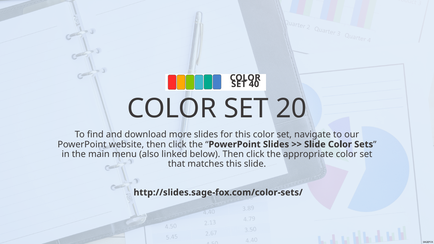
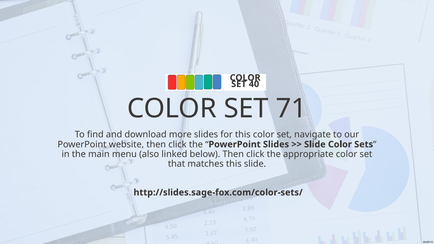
20: 20 -> 71
